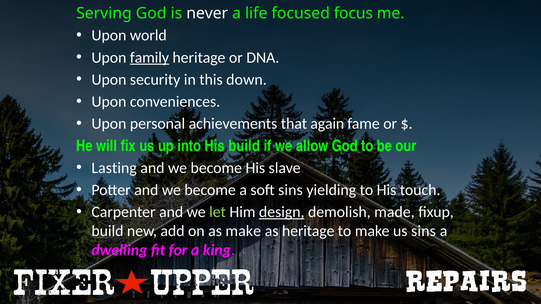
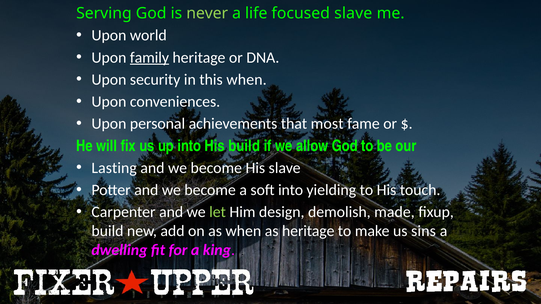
never colour: white -> light green
focused focus: focus -> slave
this down: down -> when
again: again -> most
soft sins: sins -> into
design underline: present -> none
as make: make -> when
